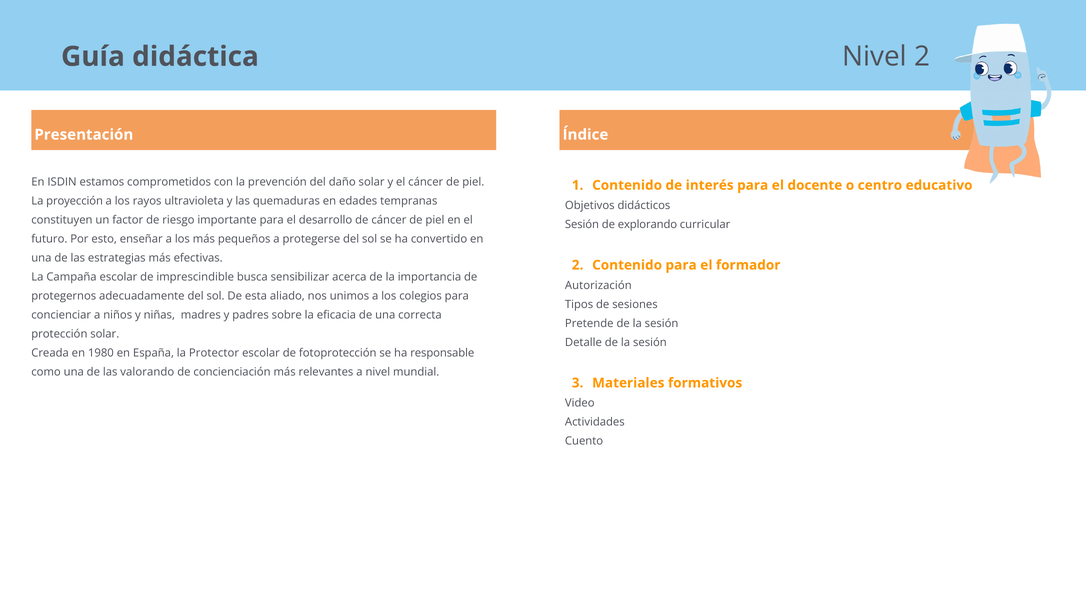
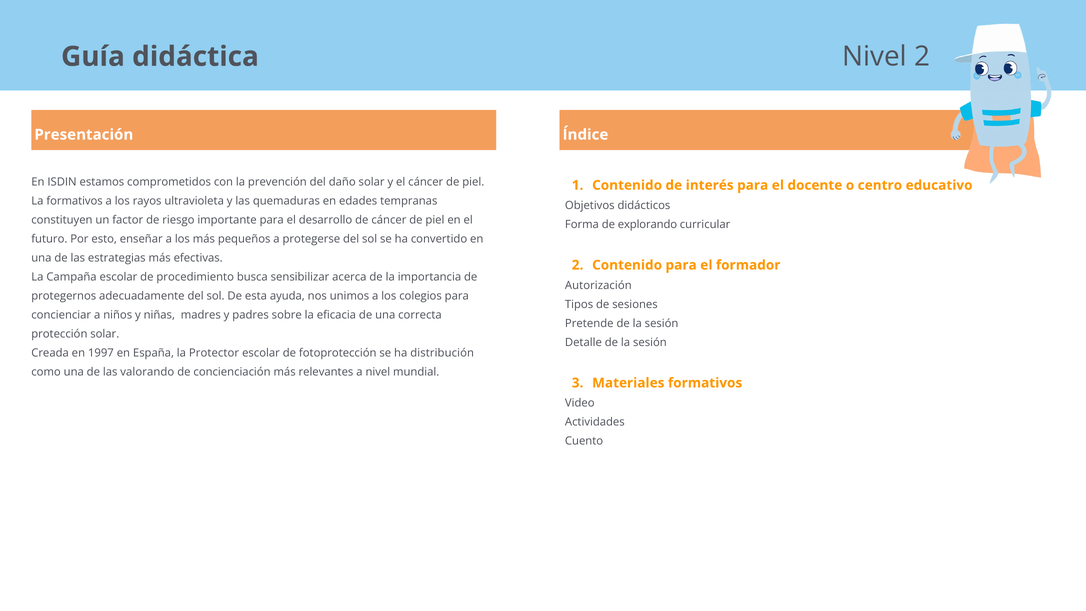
La proyección: proyección -> formativos
Sesión at (582, 224): Sesión -> Forma
imprescindible: imprescindible -> procedimiento
aliado: aliado -> ayuda
1980: 1980 -> 1997
responsable: responsable -> distribución
